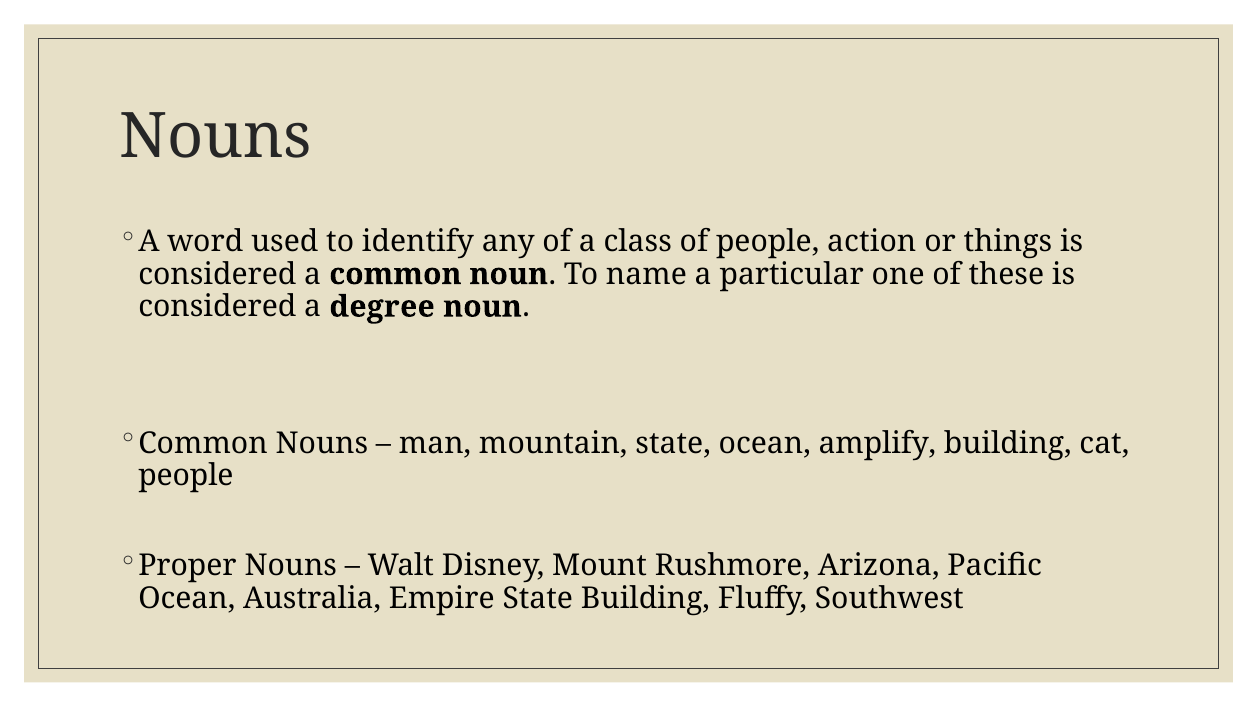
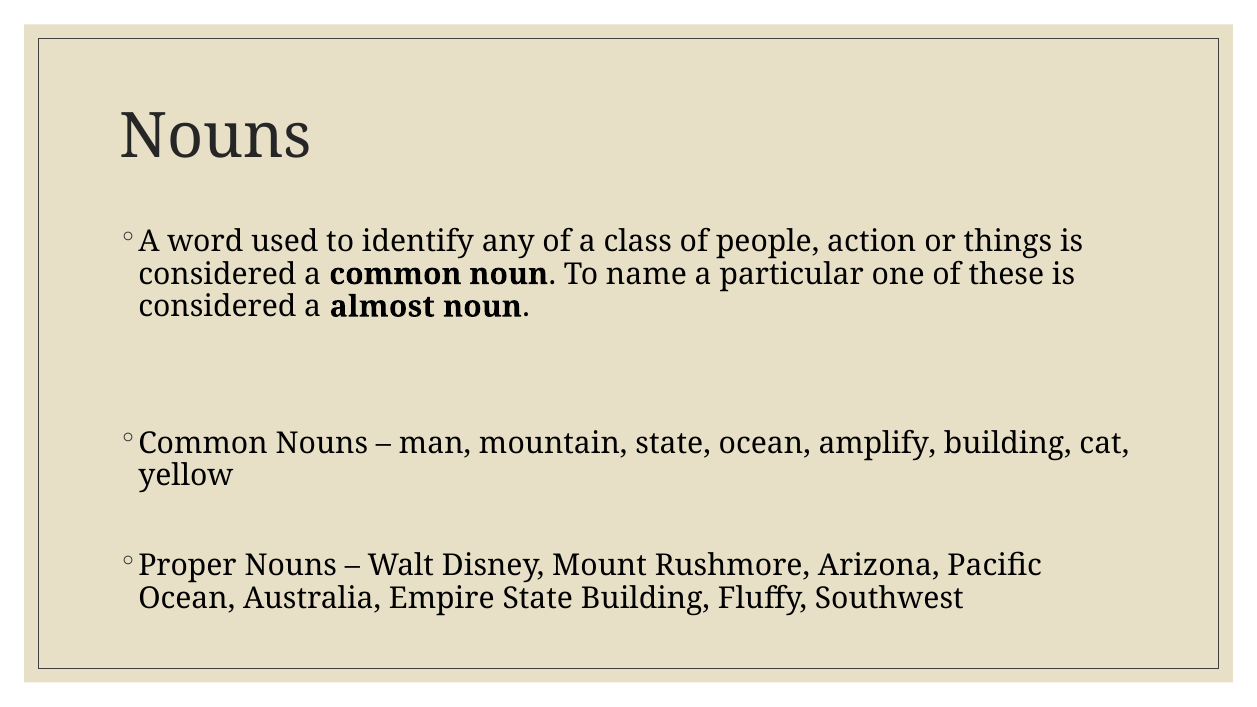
degree: degree -> almost
people at (186, 476): people -> yellow
